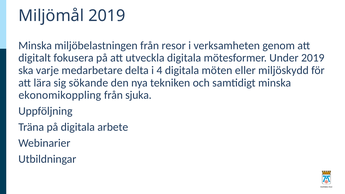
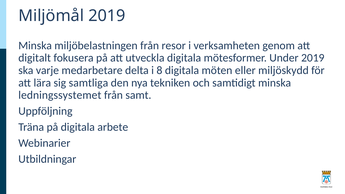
4: 4 -> 8
sökande: sökande -> samtliga
ekonomikoppling: ekonomikoppling -> ledningssystemet
sjuka: sjuka -> samt
